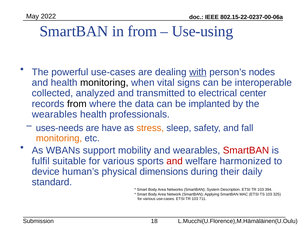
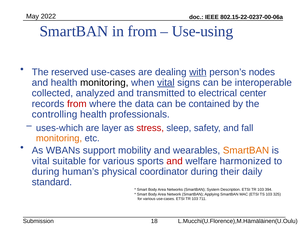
powerful: powerful -> reserved
vital at (166, 82) underline: none -> present
from at (77, 104) colour: black -> red
implanted: implanted -> contained
wearables at (55, 114): wearables -> controlling
uses-needs: uses-needs -> uses-which
have: have -> layer
stress colour: orange -> red
SmartBAN at (246, 150) colour: red -> orange
fulfil at (41, 161): fulfil -> vital
device at (46, 171): device -> during
dimensions: dimensions -> coordinator
